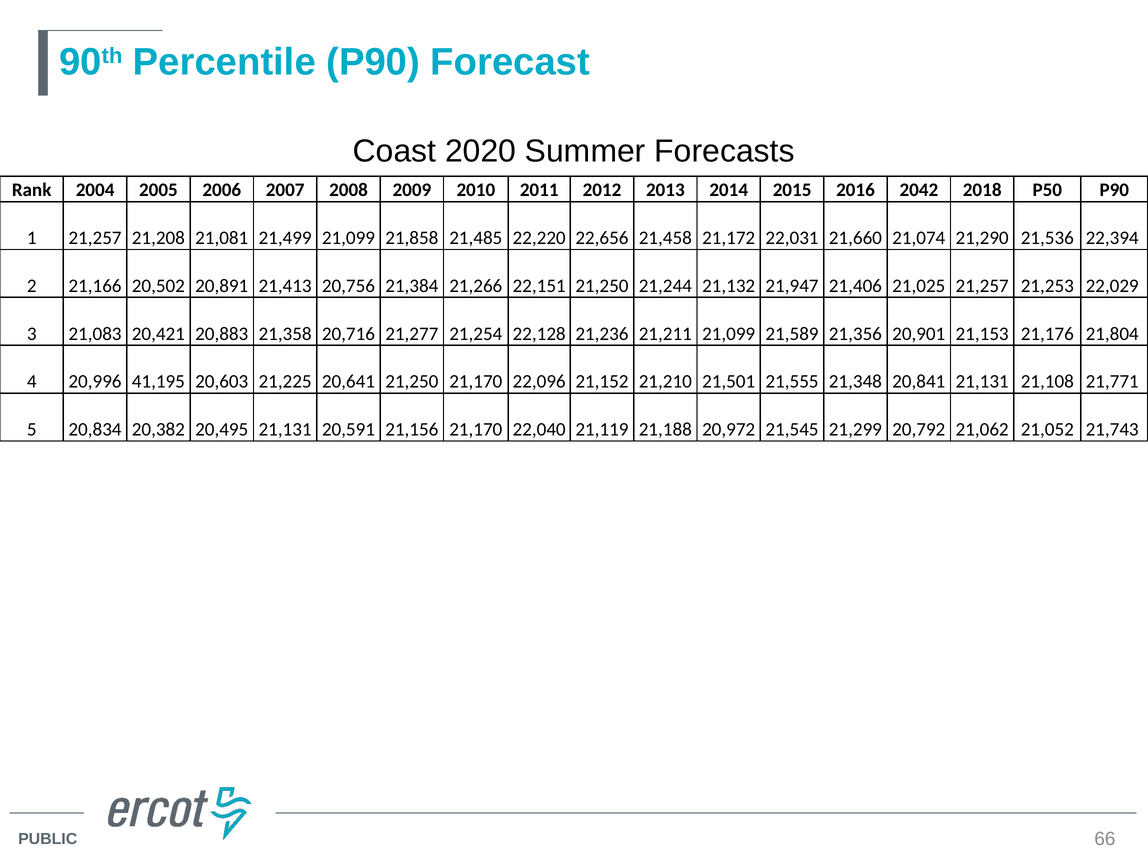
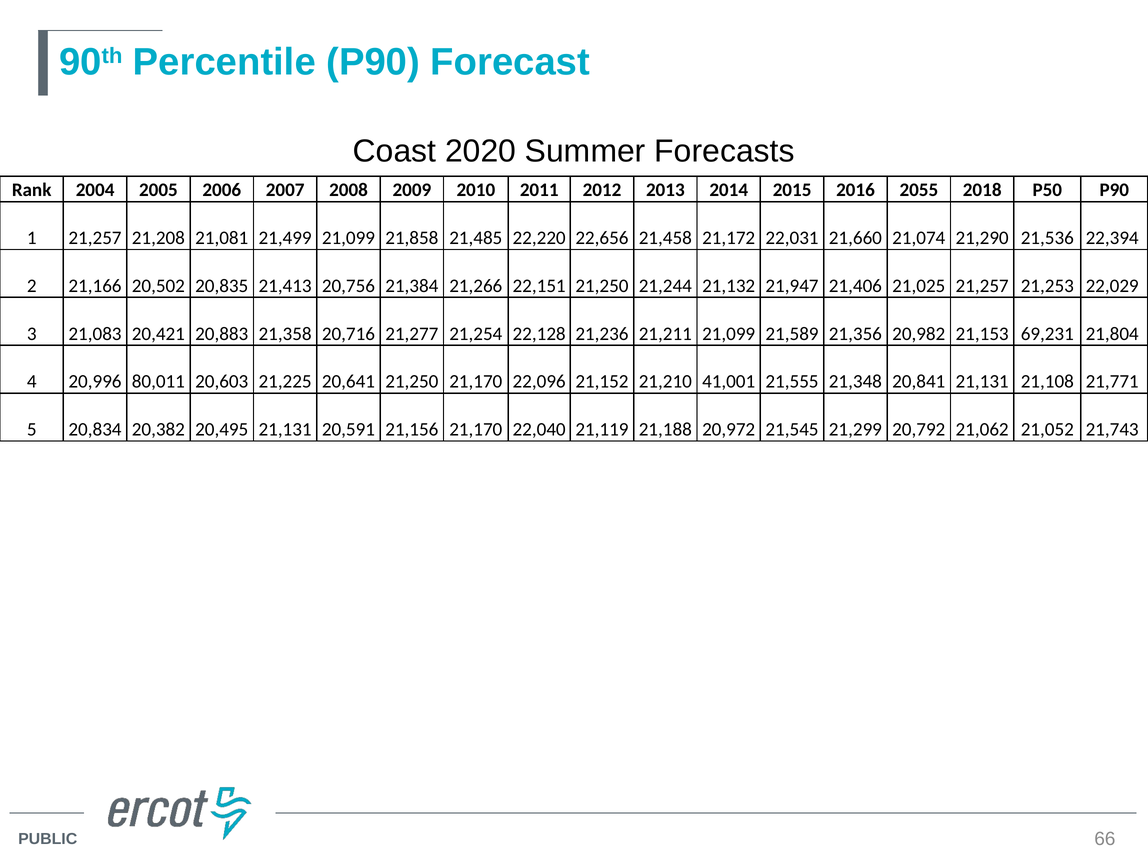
2042: 2042 -> 2055
20,891: 20,891 -> 20,835
20,901: 20,901 -> 20,982
21,176: 21,176 -> 69,231
41,195: 41,195 -> 80,011
21,501: 21,501 -> 41,001
